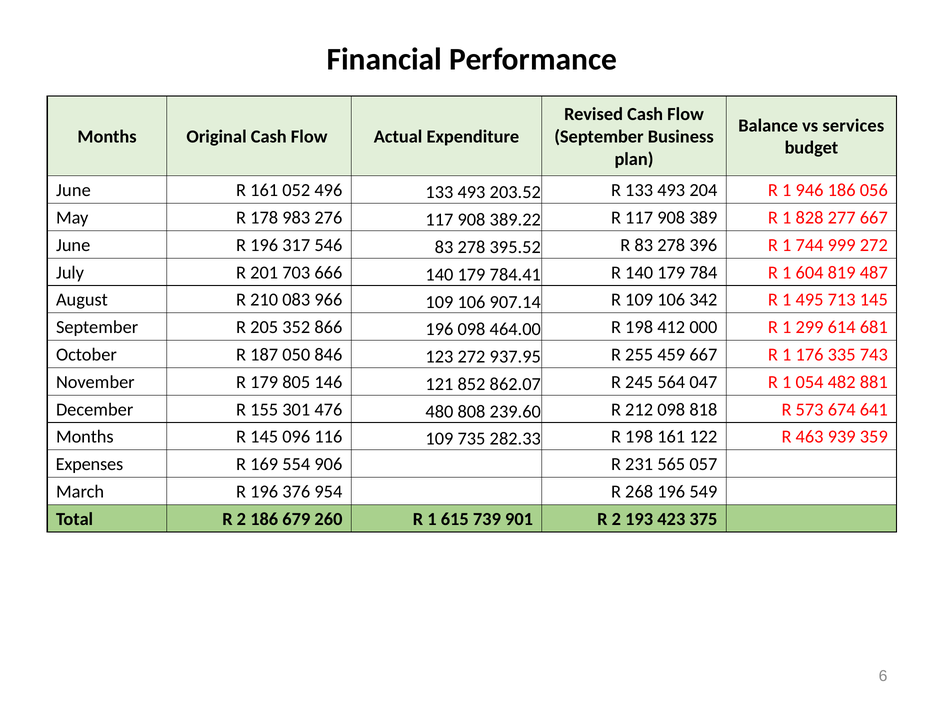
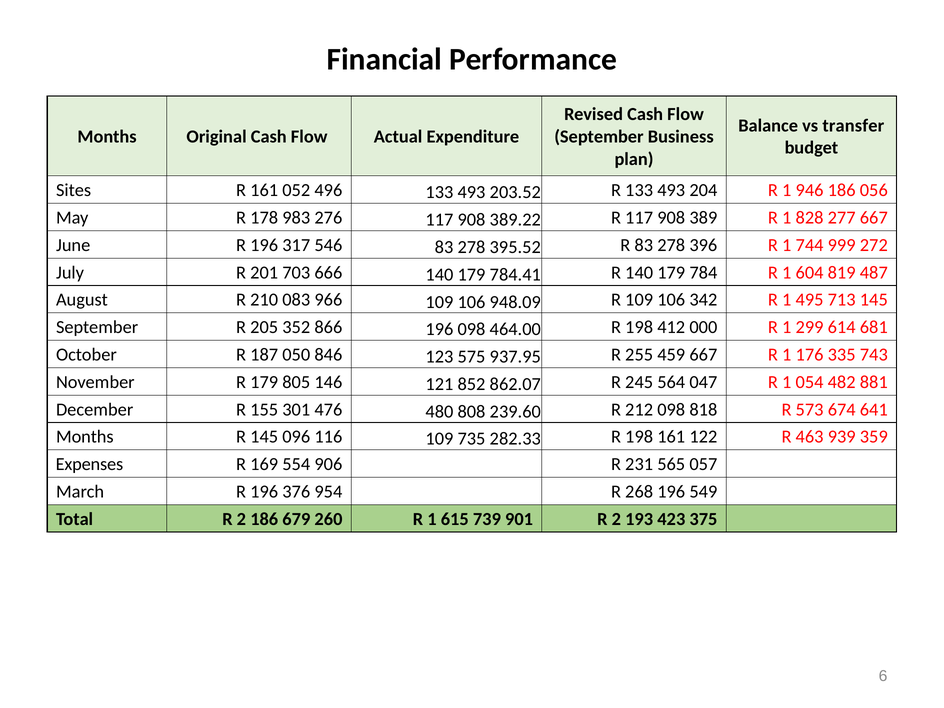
services: services -> transfer
June at (73, 190): June -> Sites
907.14: 907.14 -> 948.09
123 272: 272 -> 575
